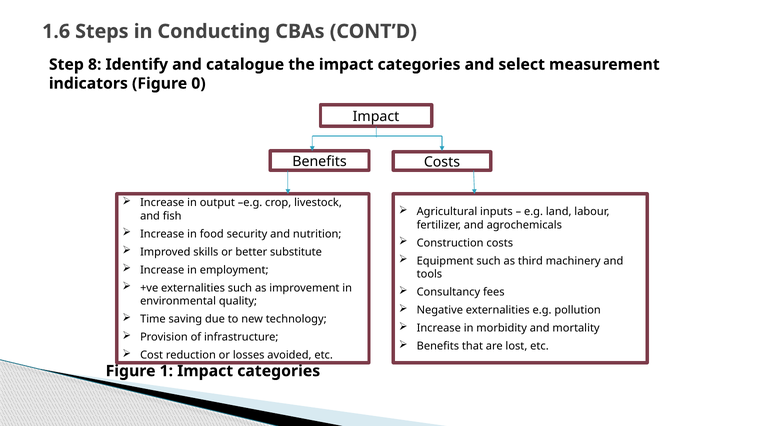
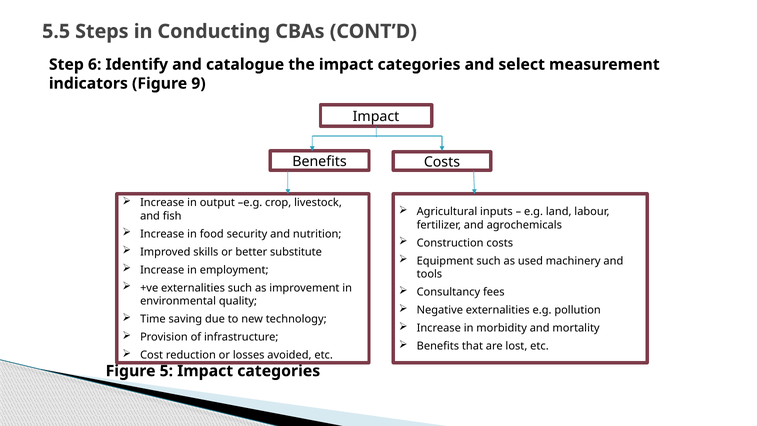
1.6: 1.6 -> 5.5
8: 8 -> 6
0: 0 -> 9
third: third -> used
1: 1 -> 5
